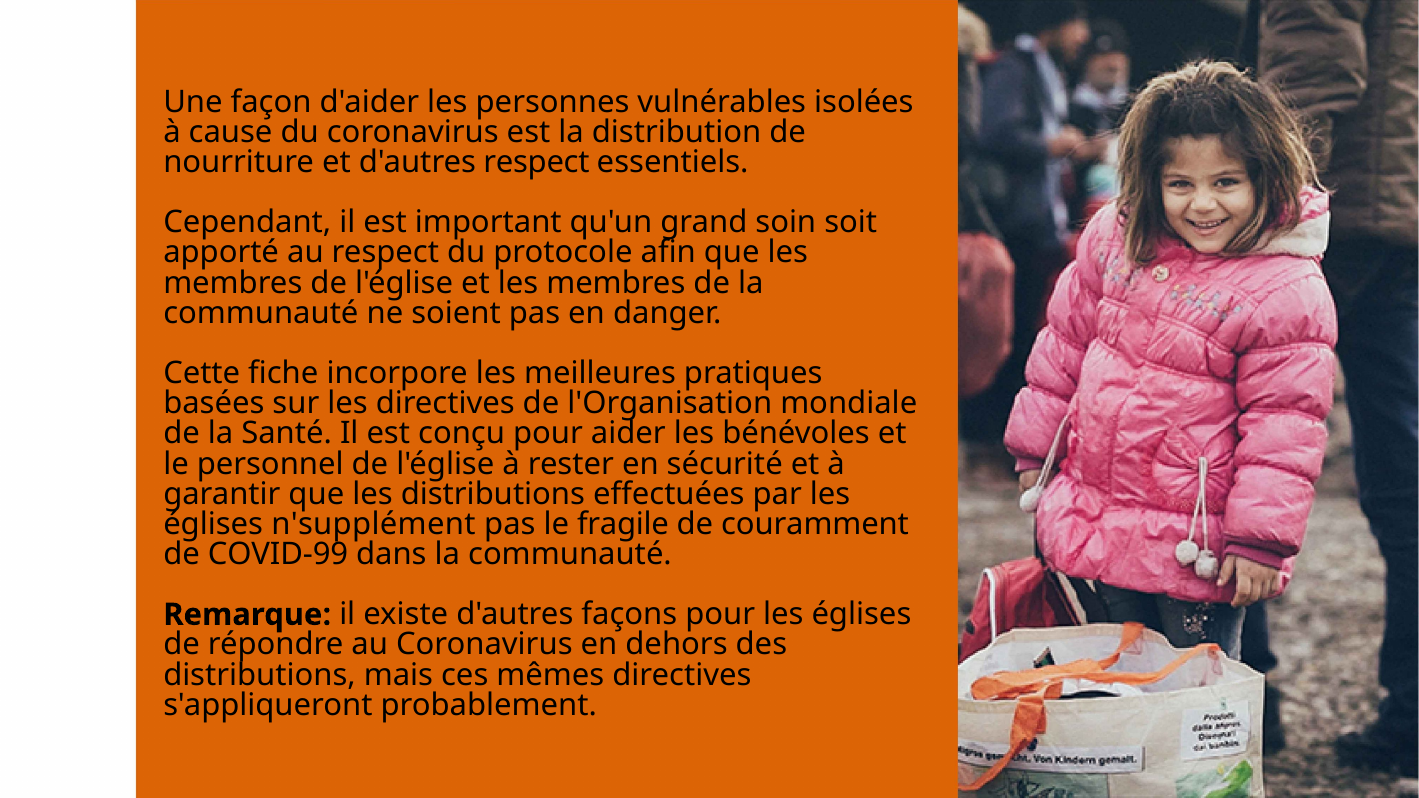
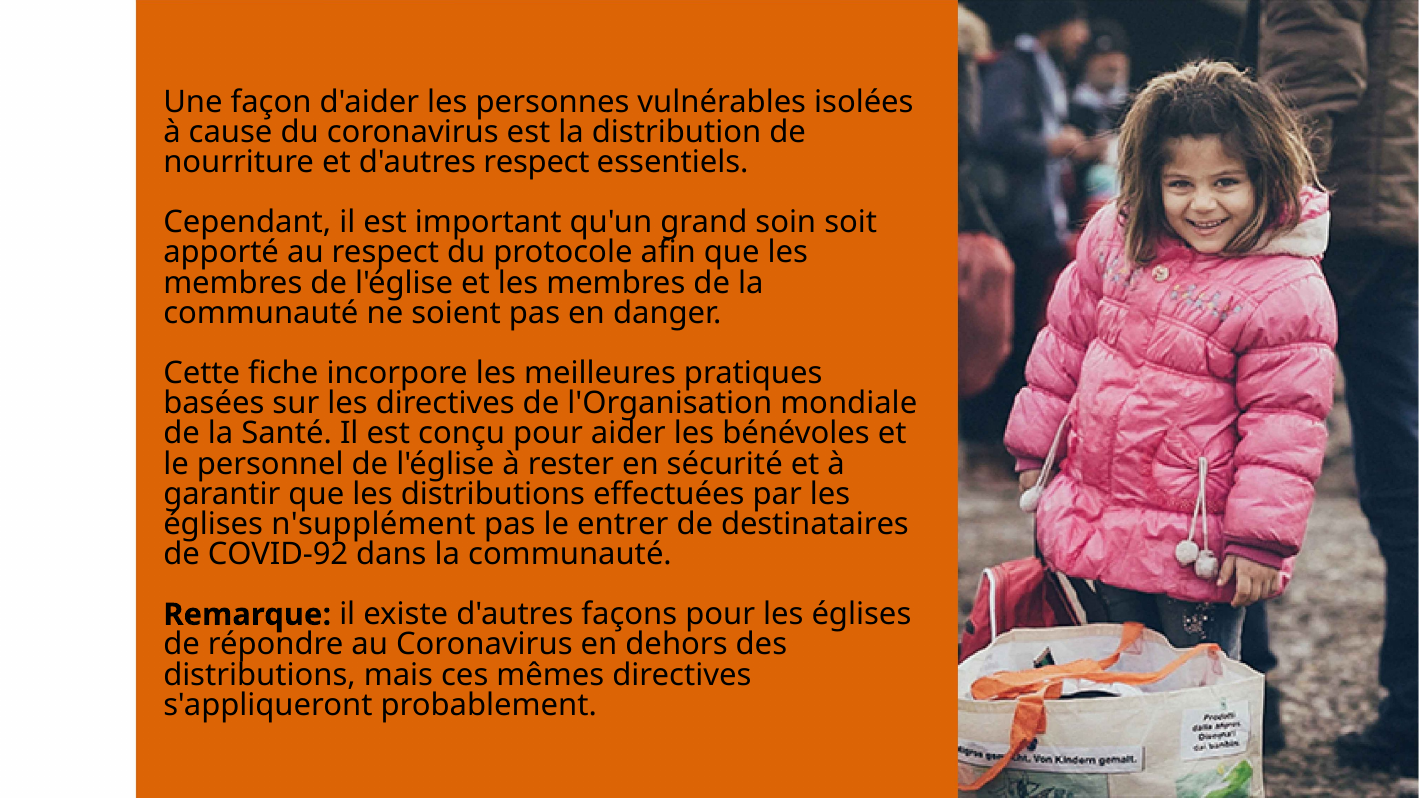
fragile: fragile -> entrer
couramment: couramment -> destinataires
COVID-99: COVID-99 -> COVID-92
